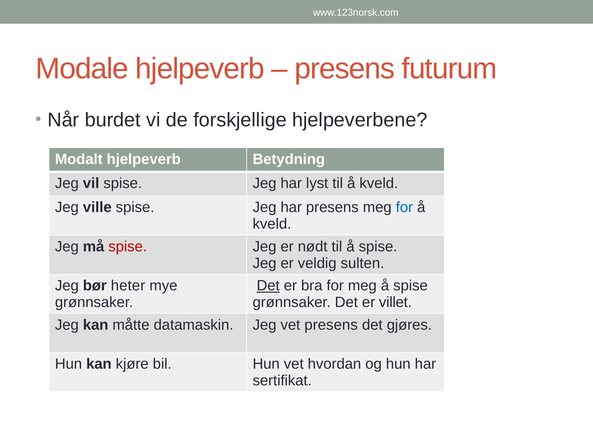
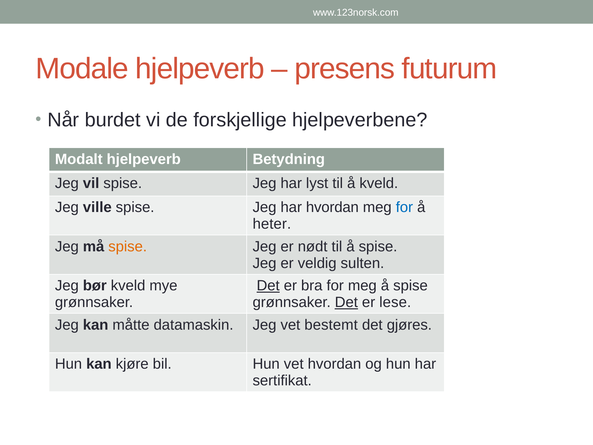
har presens: presens -> hvordan
kveld at (272, 224): kveld -> heter
spise at (128, 246) colour: red -> orange
bør heter: heter -> kveld
Det at (346, 302) underline: none -> present
villet: villet -> lese
vet presens: presens -> bestemt
